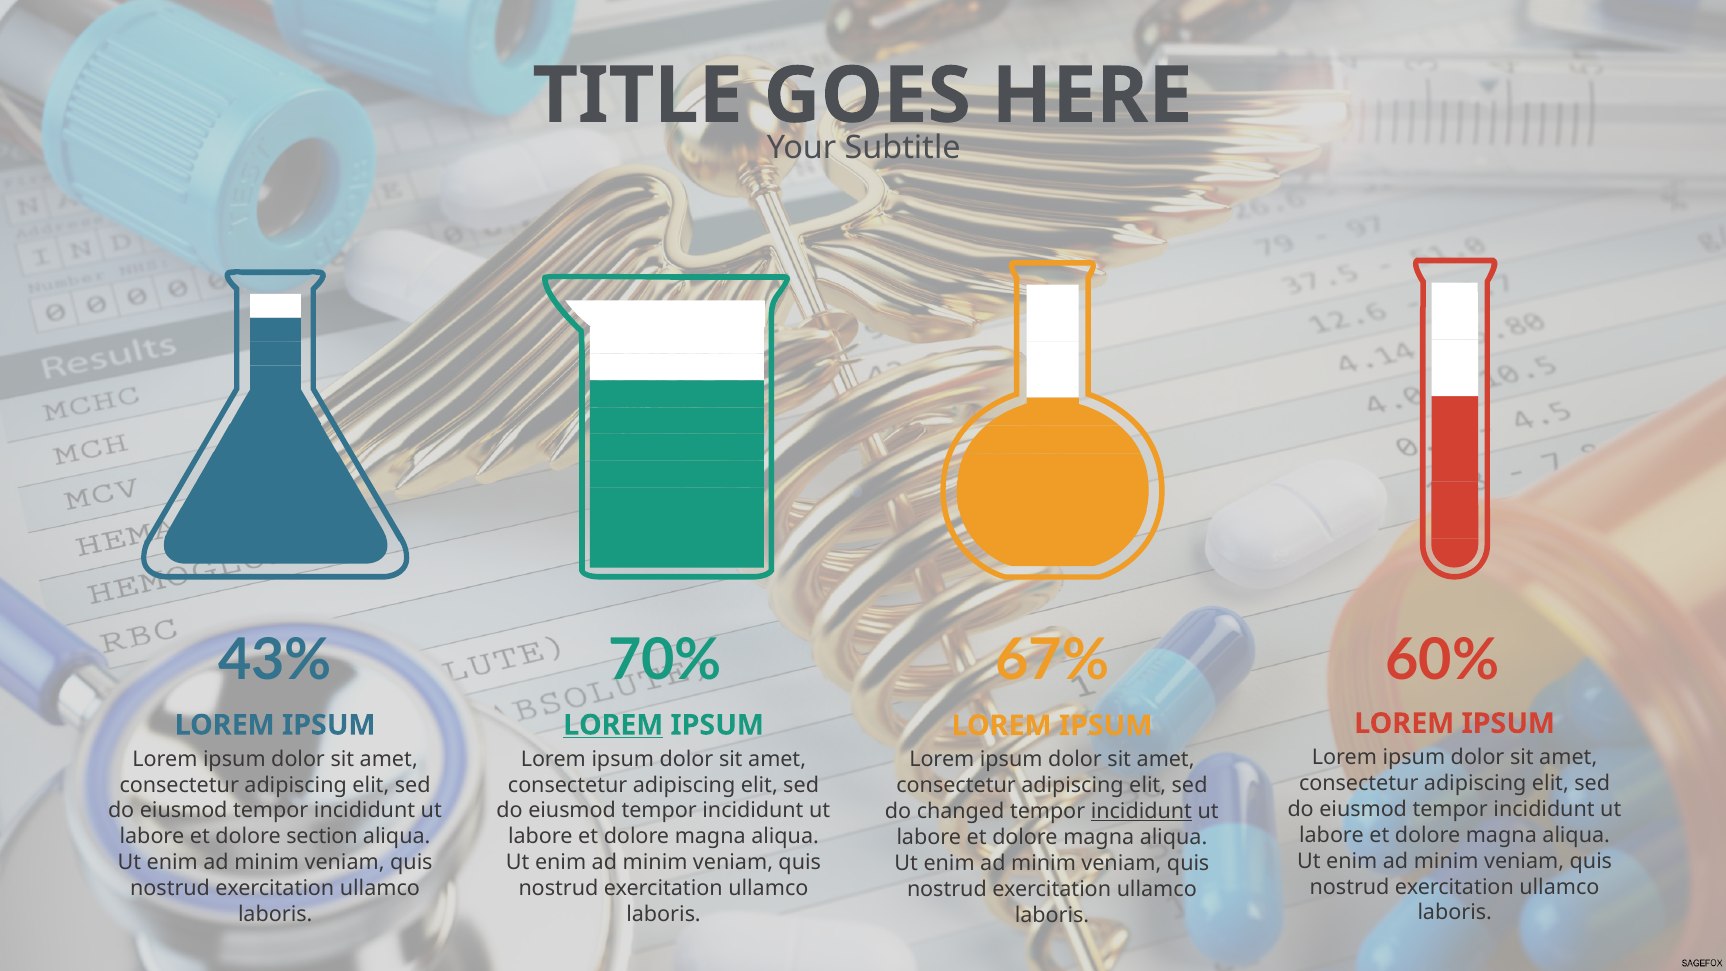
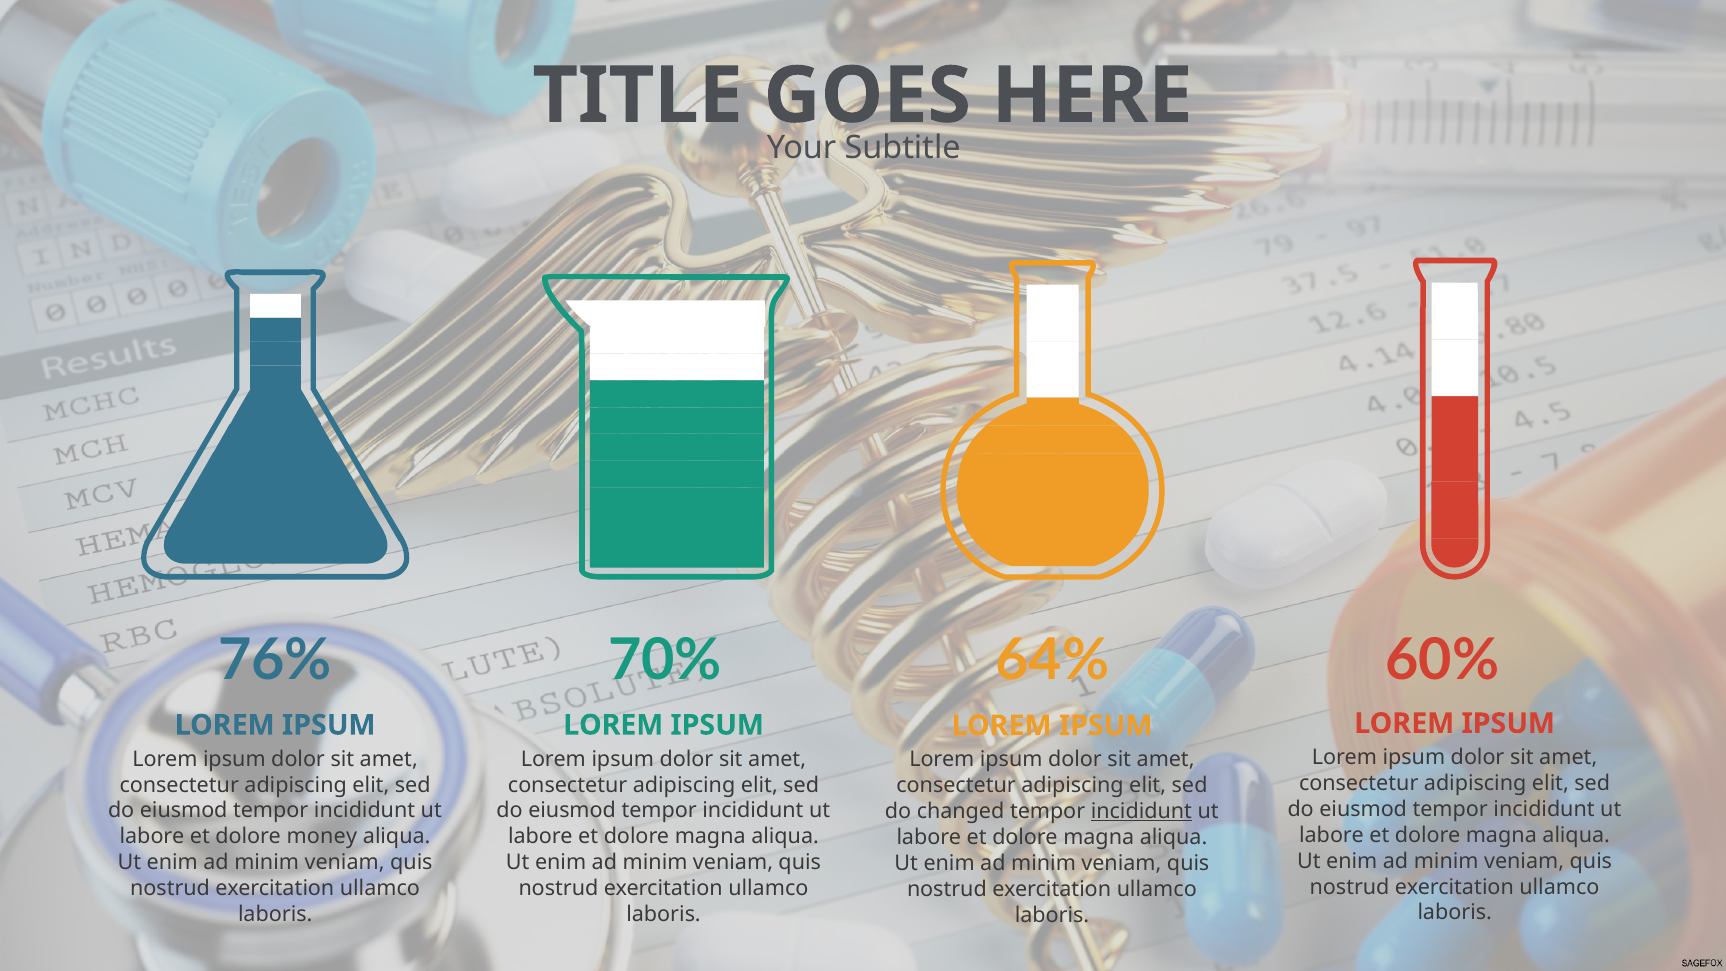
43%: 43% -> 76%
67%: 67% -> 64%
LOREM at (613, 725) underline: present -> none
section: section -> money
